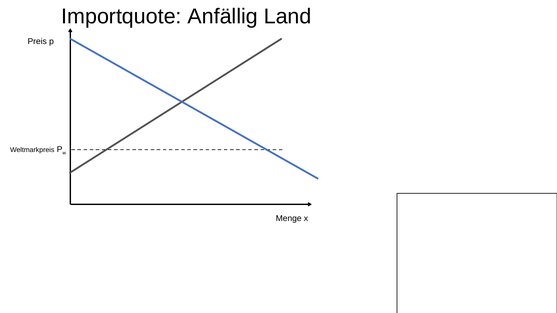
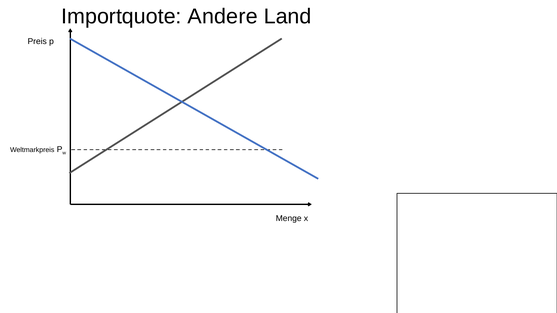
Anfällig: Anfällig -> Andere
